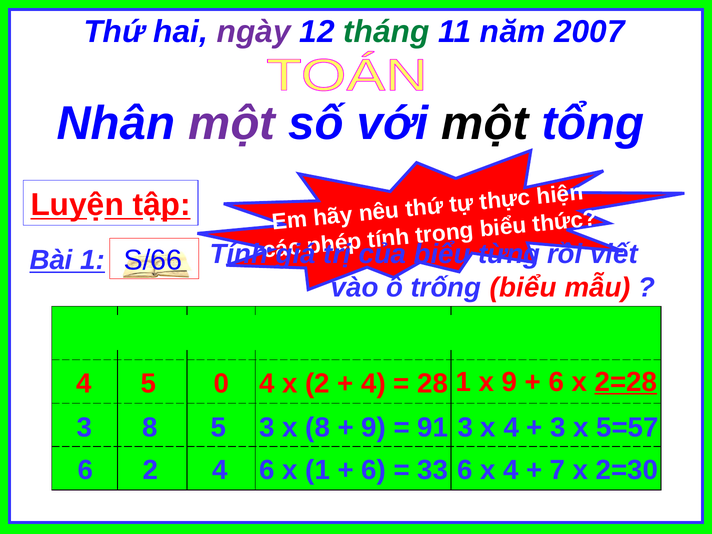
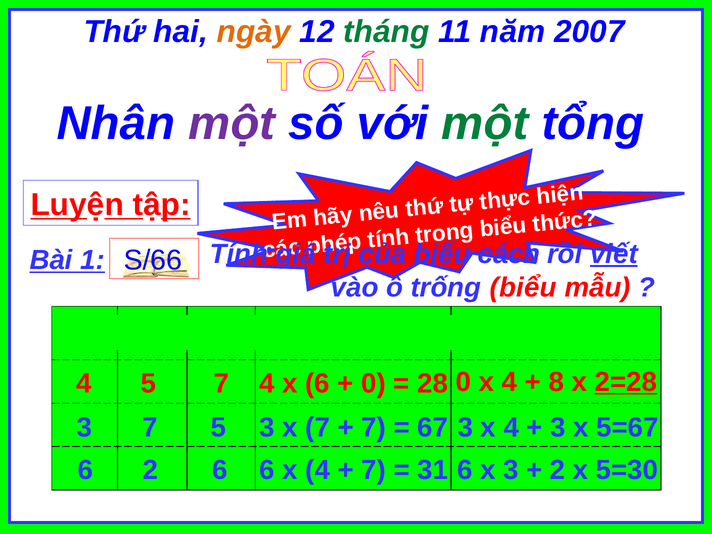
ngày colour: purple -> orange
một at (485, 124) colour: black -> green
từng: từng -> cách
viết underline: none -> present
5 0: 0 -> 7
x 2: 2 -> 6
4 at (374, 384): 4 -> 0
28 1: 1 -> 0
9 at (509, 382): 9 -> 4
6 at (556, 382): 6 -> 8
3 8: 8 -> 7
x 8: 8 -> 7
9 at (374, 428): 9 -> 7
91: 91 -> 67
5=57: 5=57 -> 5=67
6 4: 4 -> 6
6 x 1: 1 -> 4
6 at (374, 470): 6 -> 7
33: 33 -> 31
6 x 4: 4 -> 3
7 at (558, 470): 7 -> 2
2=30: 2=30 -> 5=30
